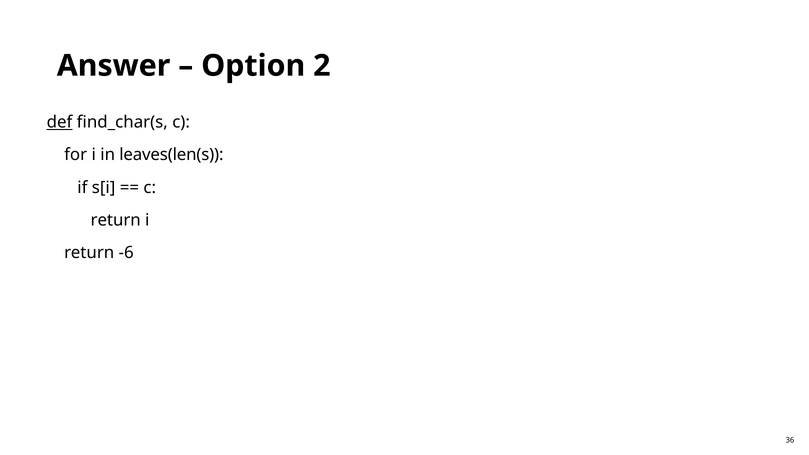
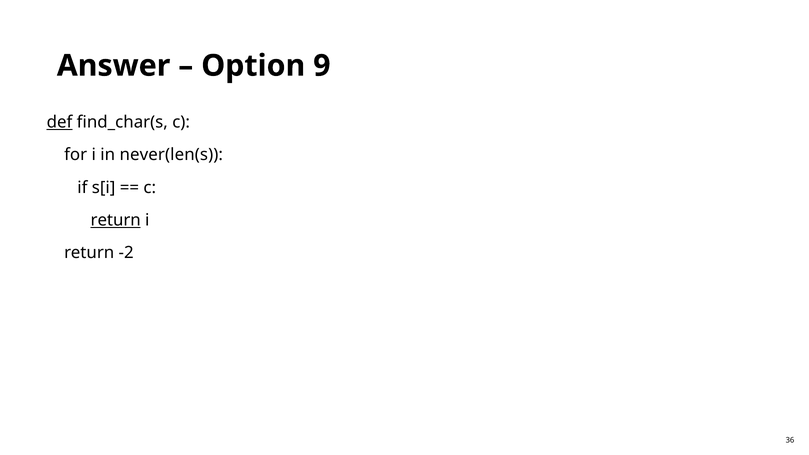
2: 2 -> 9
leaves(len(s: leaves(len(s -> never(len(s
return at (116, 220) underline: none -> present
-6: -6 -> -2
